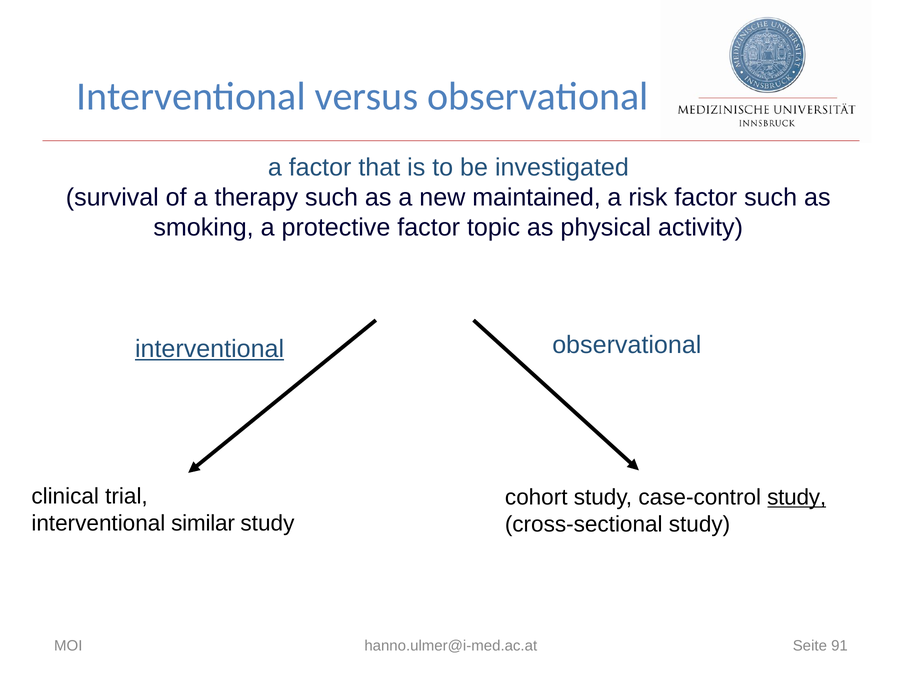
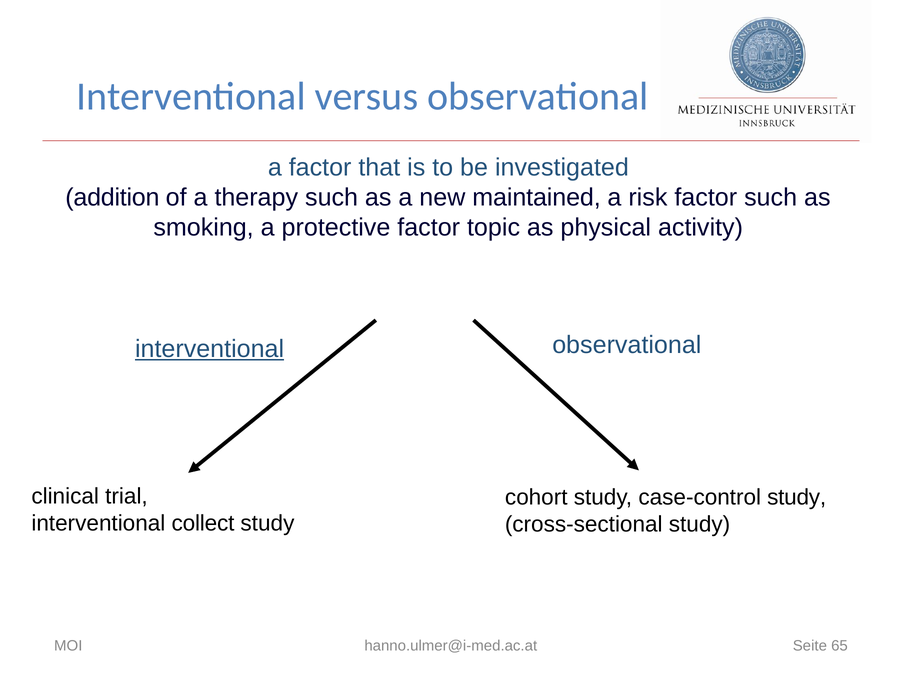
survival: survival -> addition
study at (797, 498) underline: present -> none
similar: similar -> collect
91: 91 -> 65
